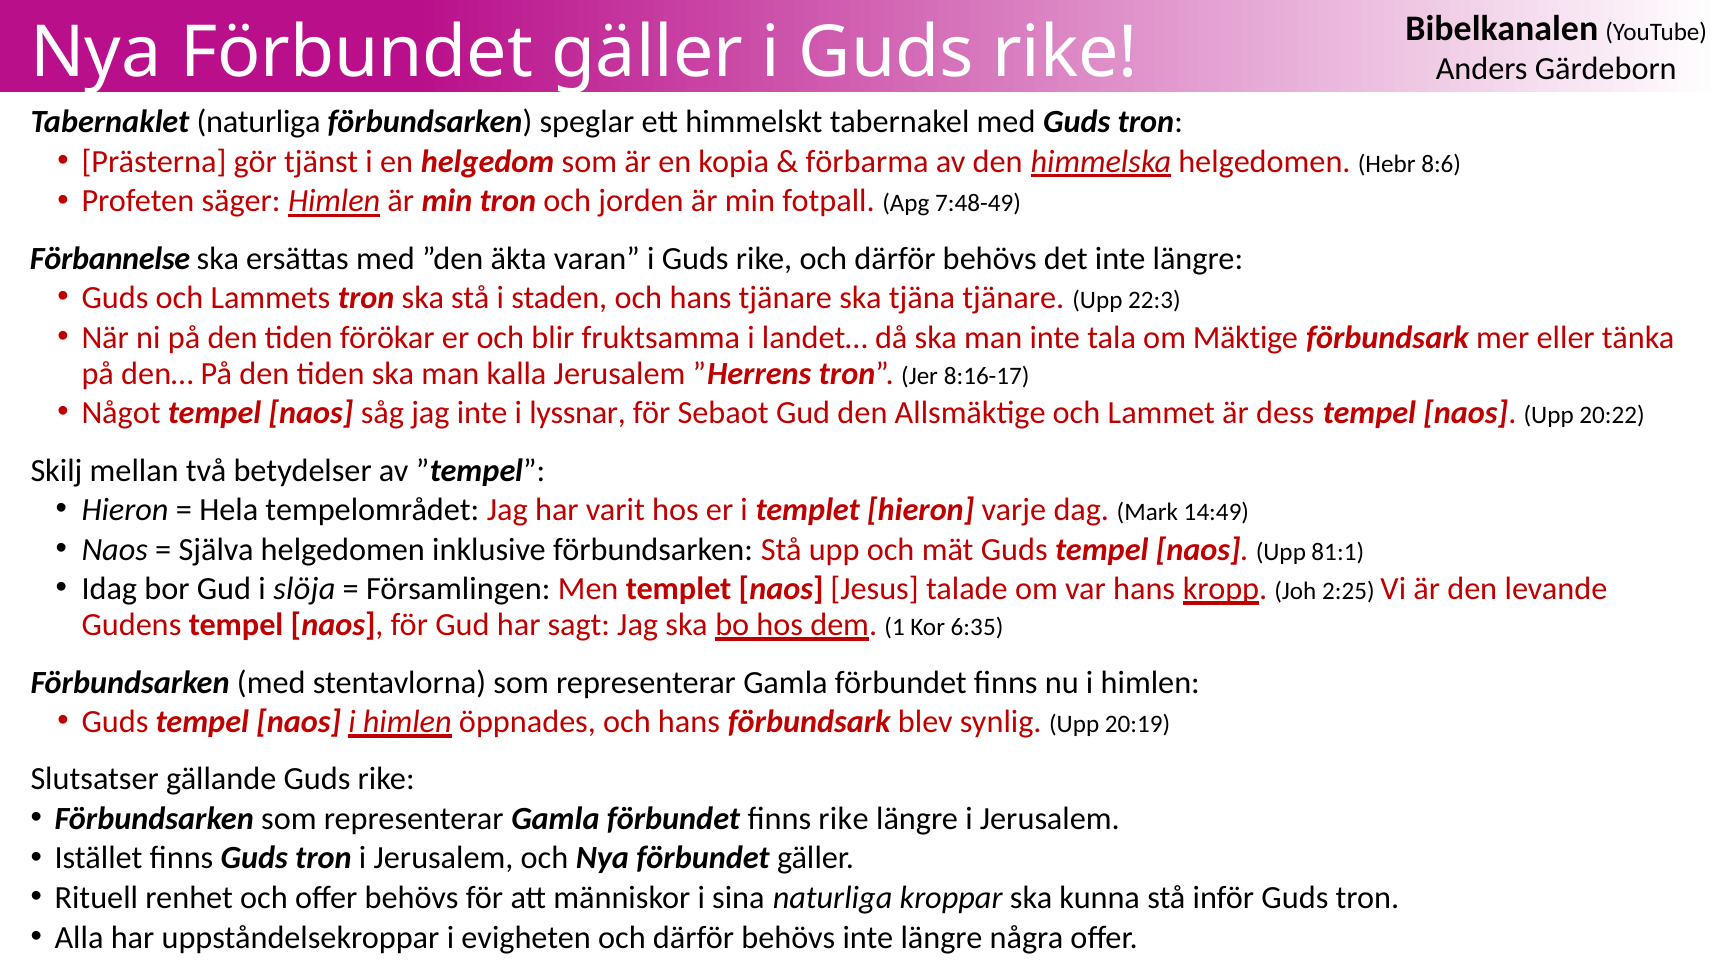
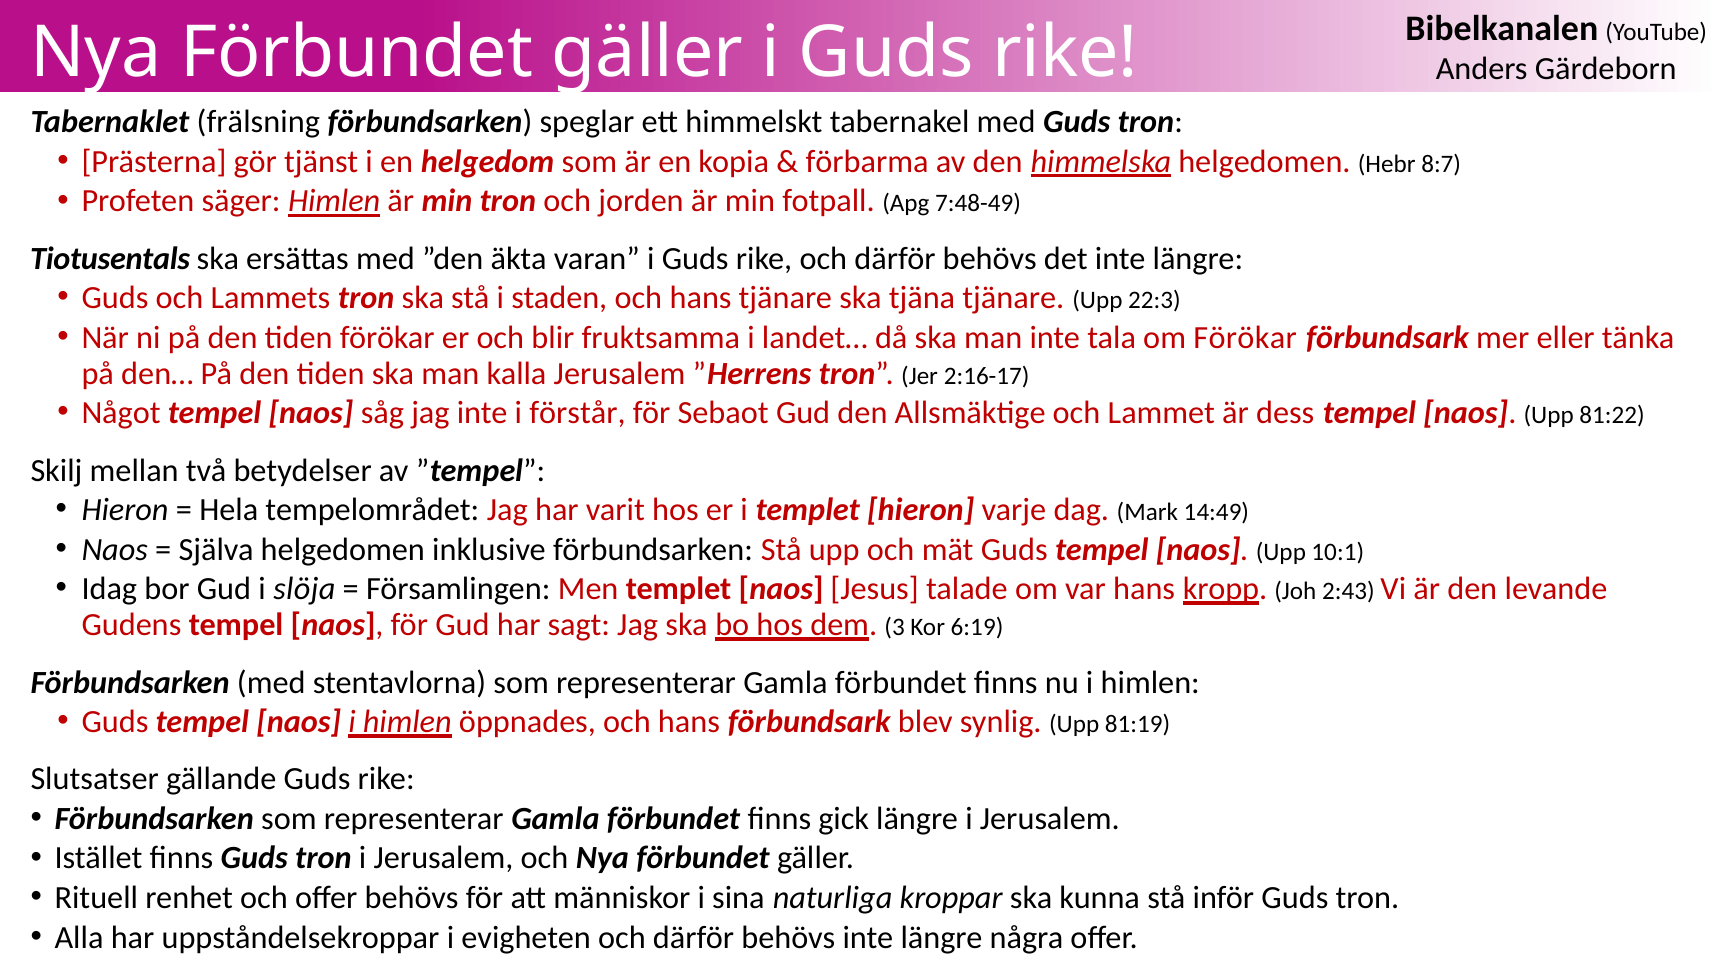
Tabernaklet naturliga: naturliga -> frälsning
8:6: 8:6 -> 8:7
Förbannelse: Förbannelse -> Tiotusentals
om Mäktige: Mäktige -> Förökar
8:16-17: 8:16-17 -> 2:16-17
lyssnar: lyssnar -> förstår
20:22: 20:22 -> 81:22
81:1: 81:1 -> 10:1
2:25: 2:25 -> 2:43
1: 1 -> 3
6:35: 6:35 -> 6:19
20:19: 20:19 -> 81:19
finns rike: rike -> gick
